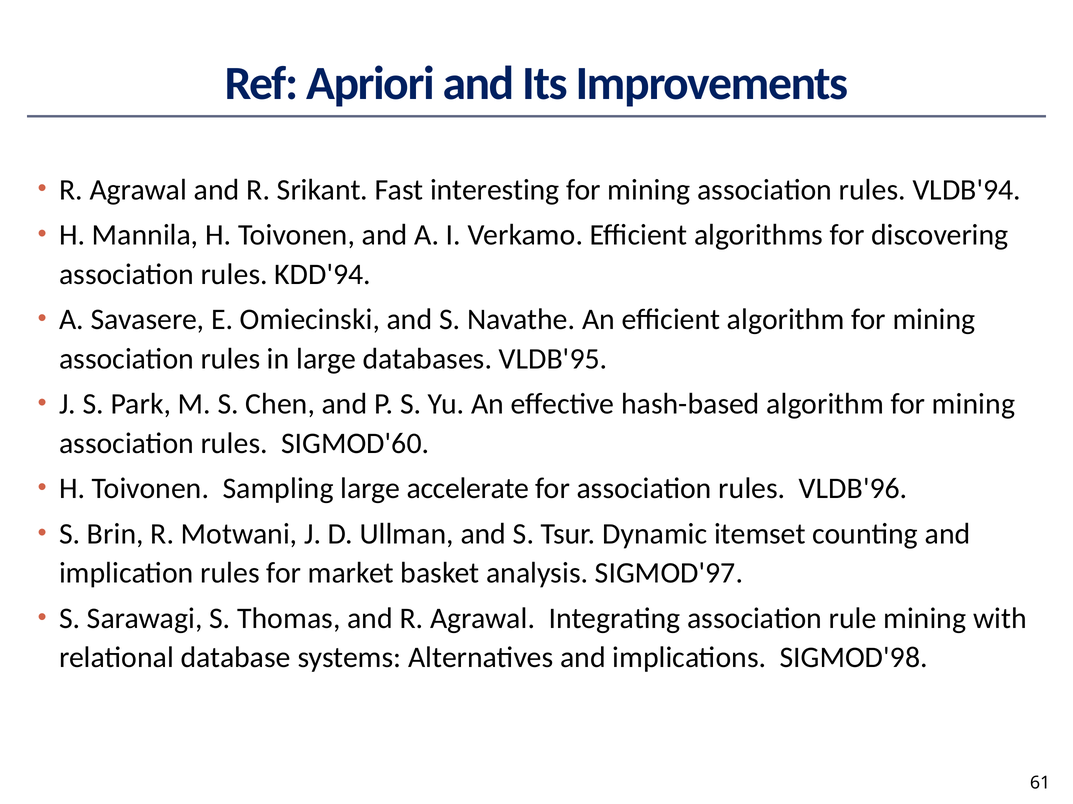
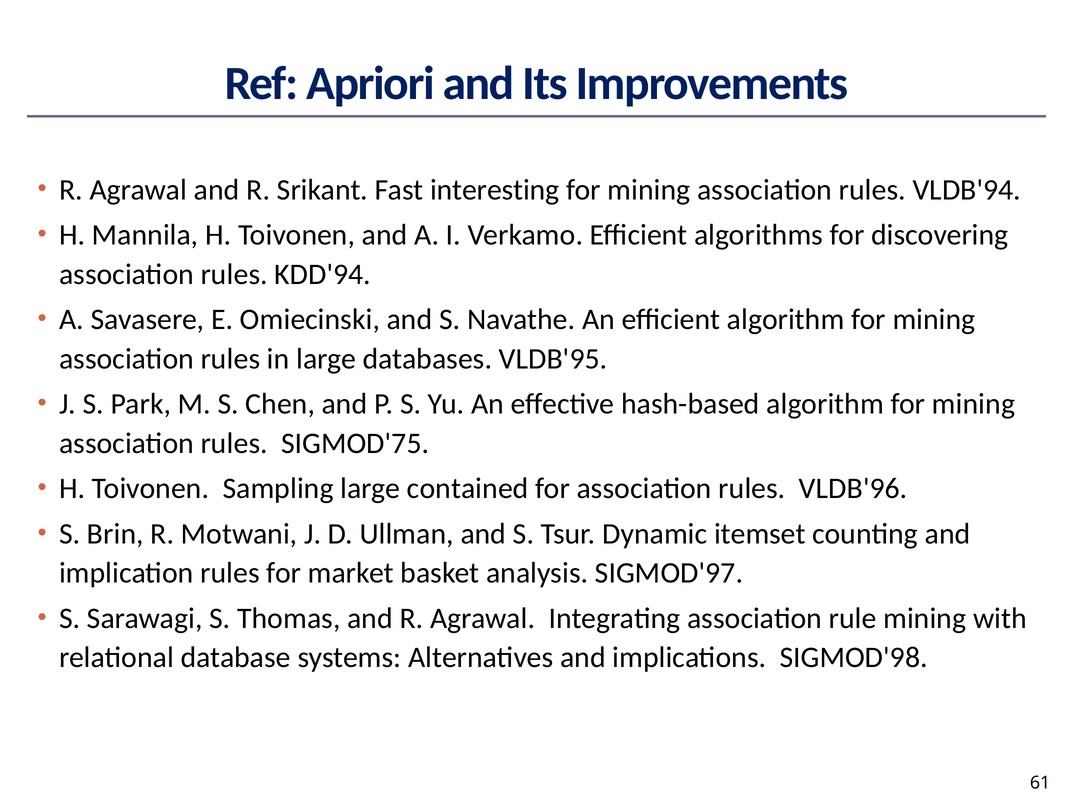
SIGMOD'60: SIGMOD'60 -> SIGMOD'75
accelerate: accelerate -> contained
